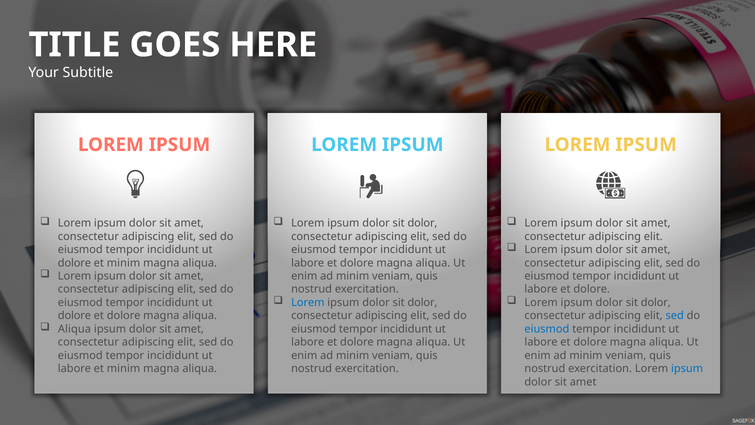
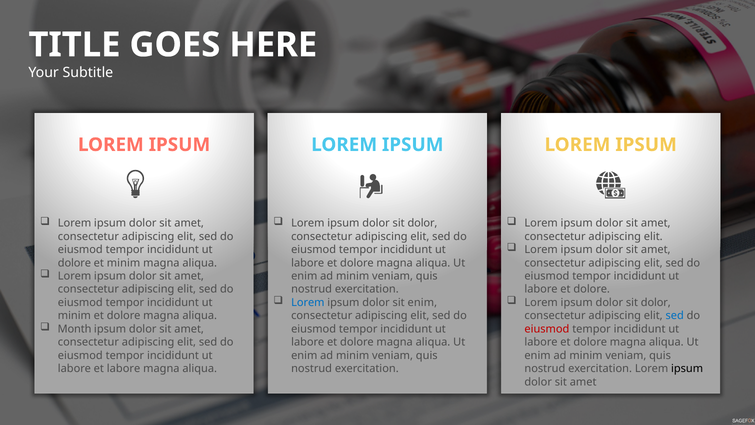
dolor at (422, 302): dolor -> enim
dolore at (74, 316): dolore -> minim
Aliqua at (74, 329): Aliqua -> Month
eiusmod at (547, 329) colour: blue -> red
labore et minim: minim -> labore
ipsum at (687, 368) colour: blue -> black
